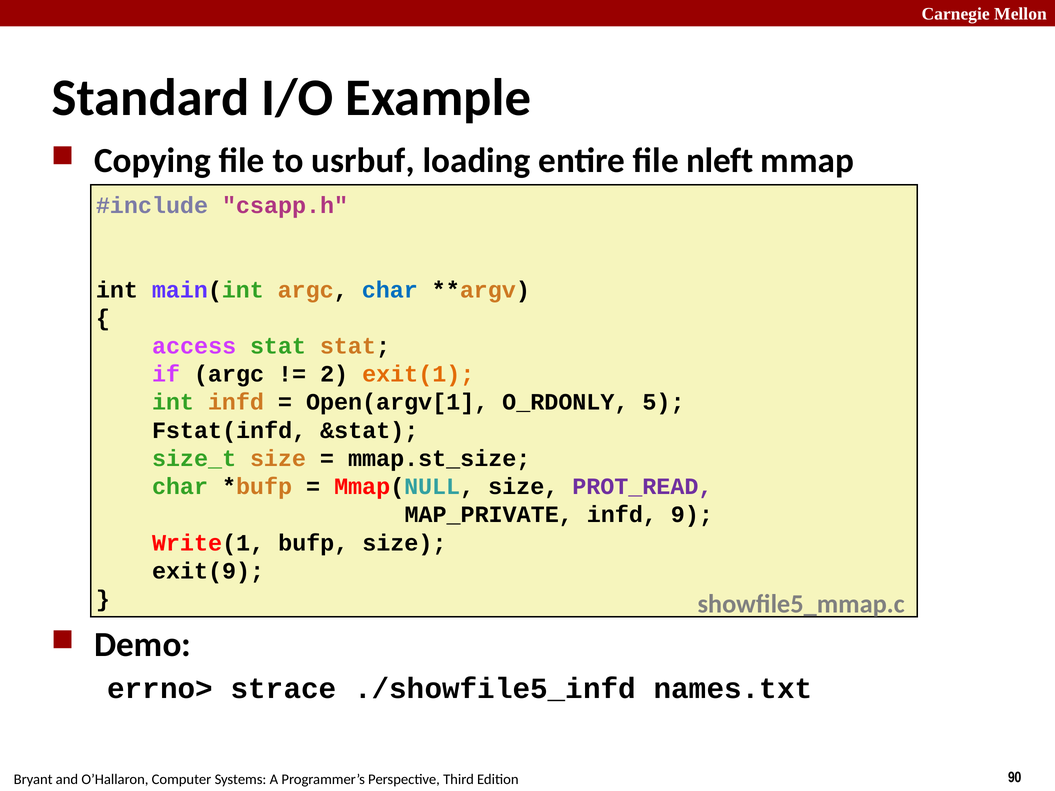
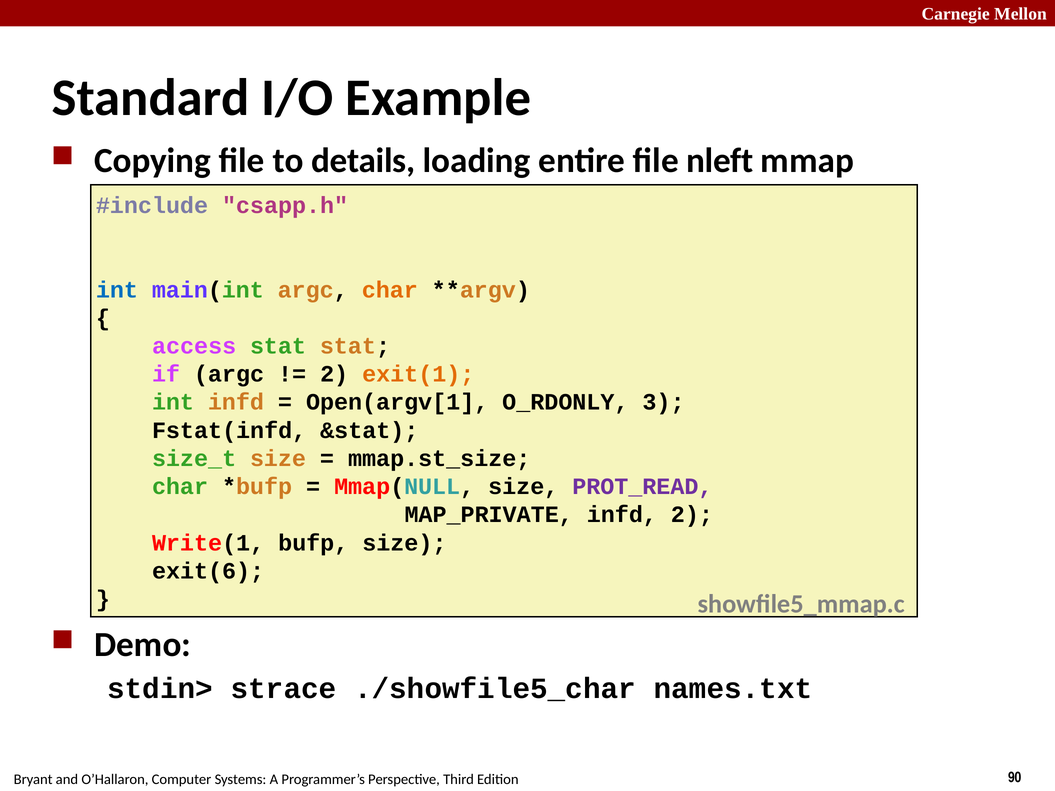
usrbuf: usrbuf -> details
int at (117, 290) colour: black -> blue
char at (390, 290) colour: blue -> orange
5: 5 -> 3
infd 9: 9 -> 2
exit(9: exit(9 -> exit(6
errno>: errno> -> stdin>
./showfile5_infd: ./showfile5_infd -> ./showfile5_char
